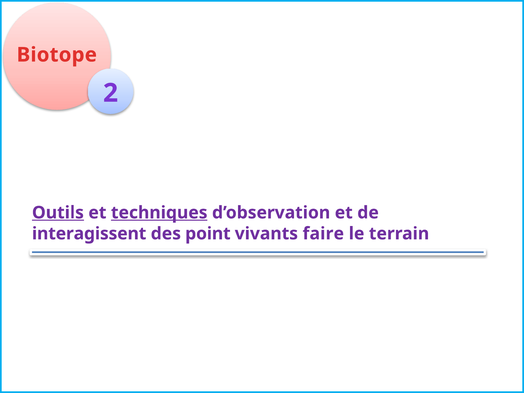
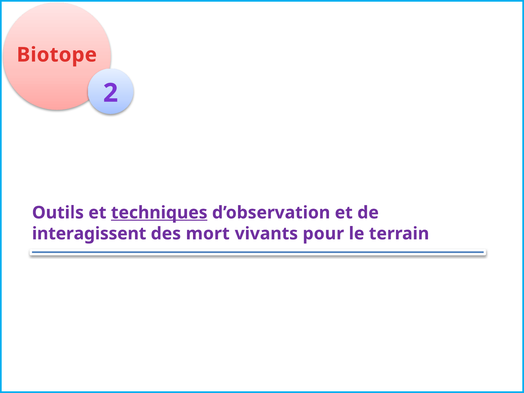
Outils underline: present -> none
point: point -> mort
faire: faire -> pour
